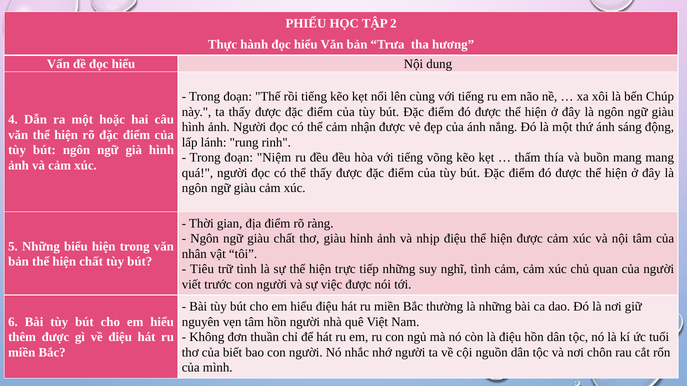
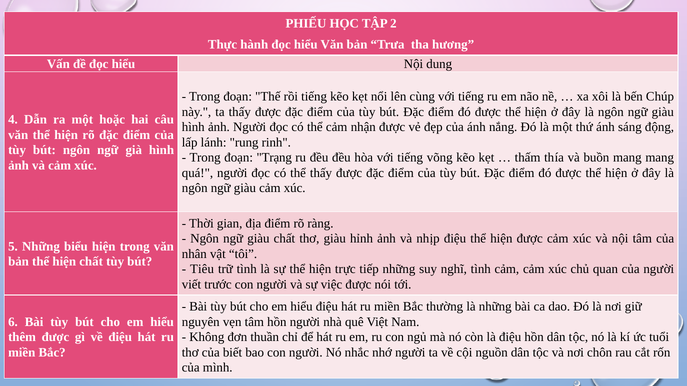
Niệm: Niệm -> Trạng
